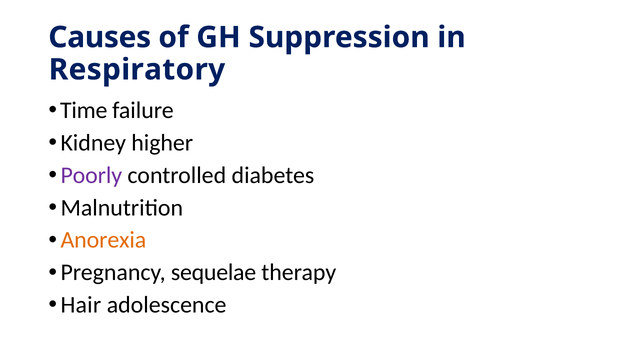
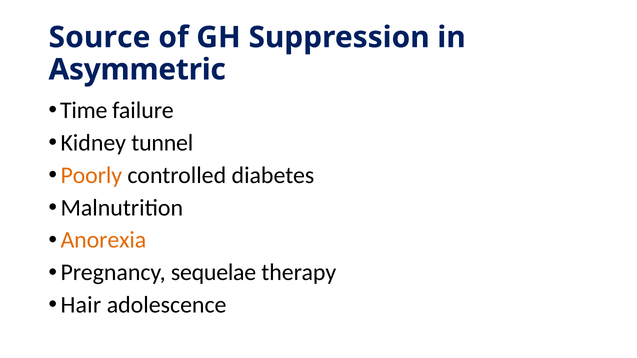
Causes: Causes -> Source
Respiratory: Respiratory -> Asymmetric
higher: higher -> tunnel
Poorly colour: purple -> orange
